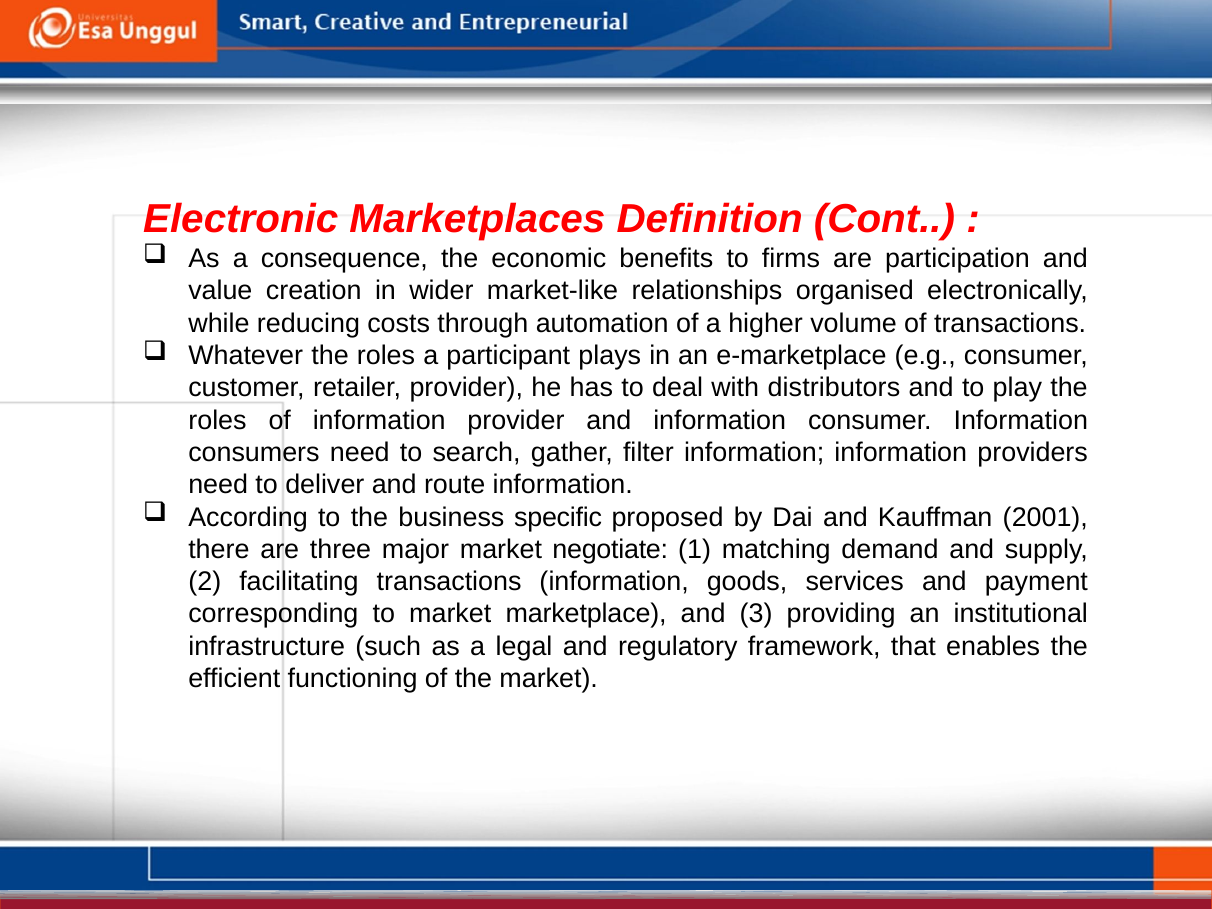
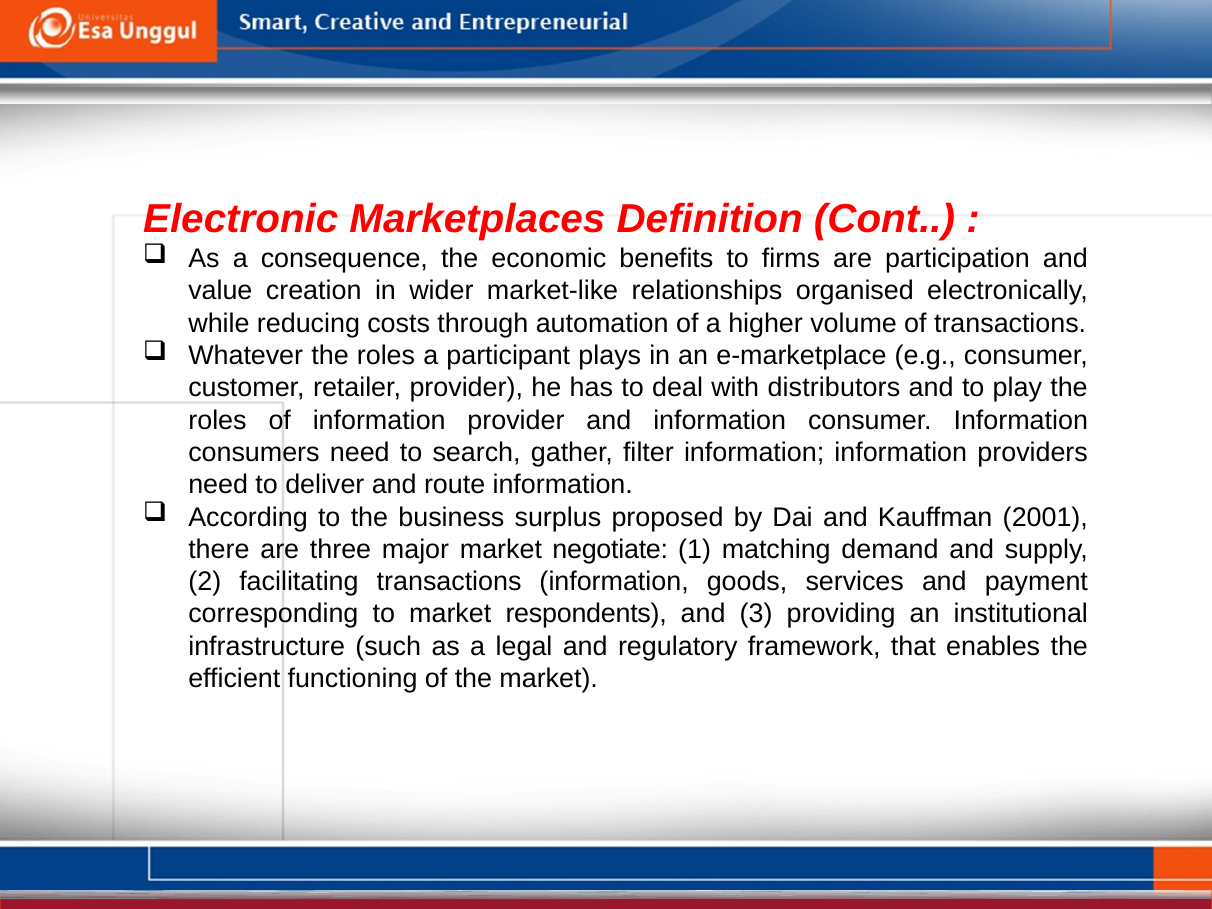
specific: specific -> surplus
marketplace: marketplace -> respondents
